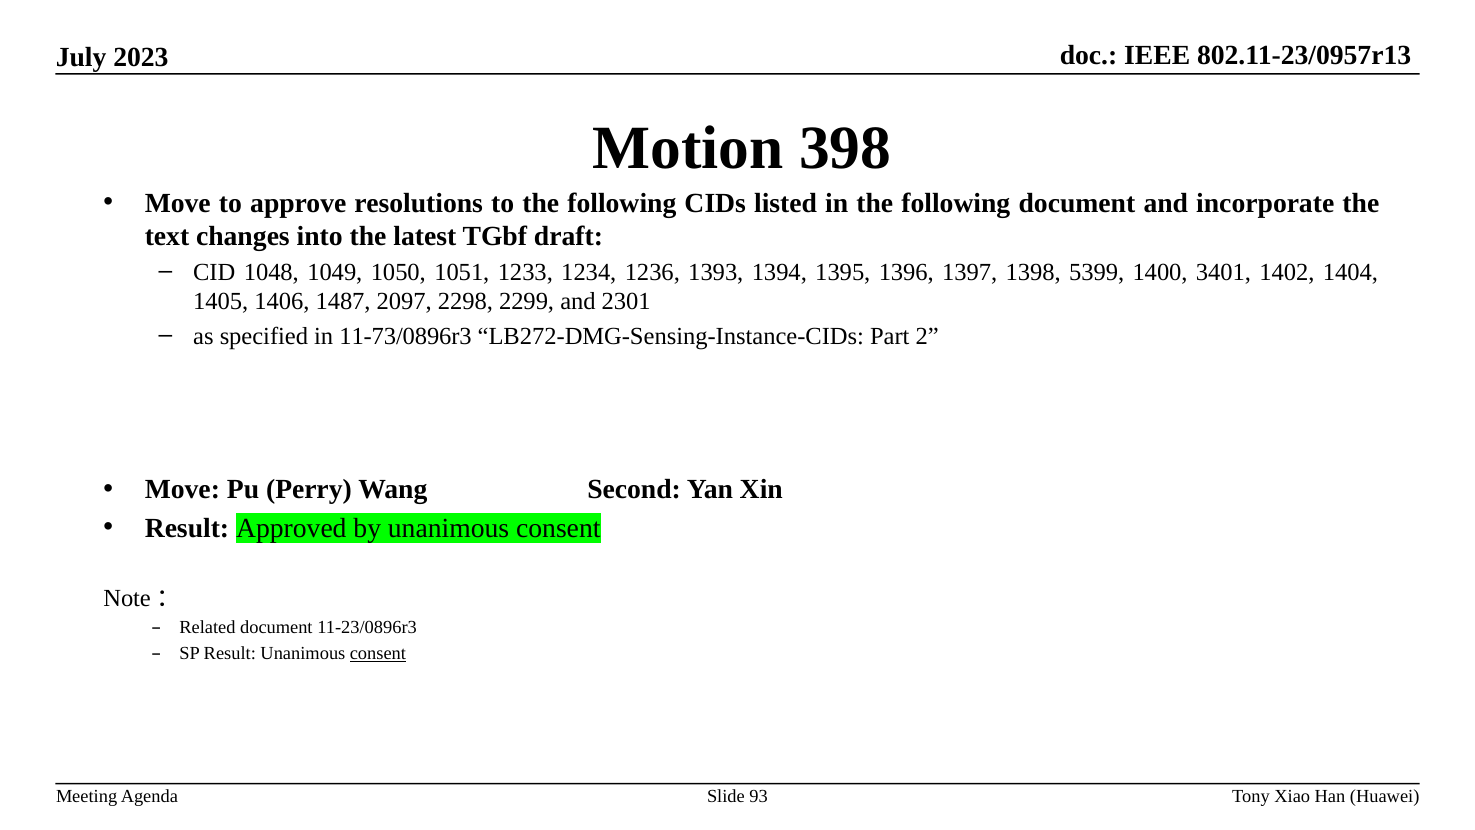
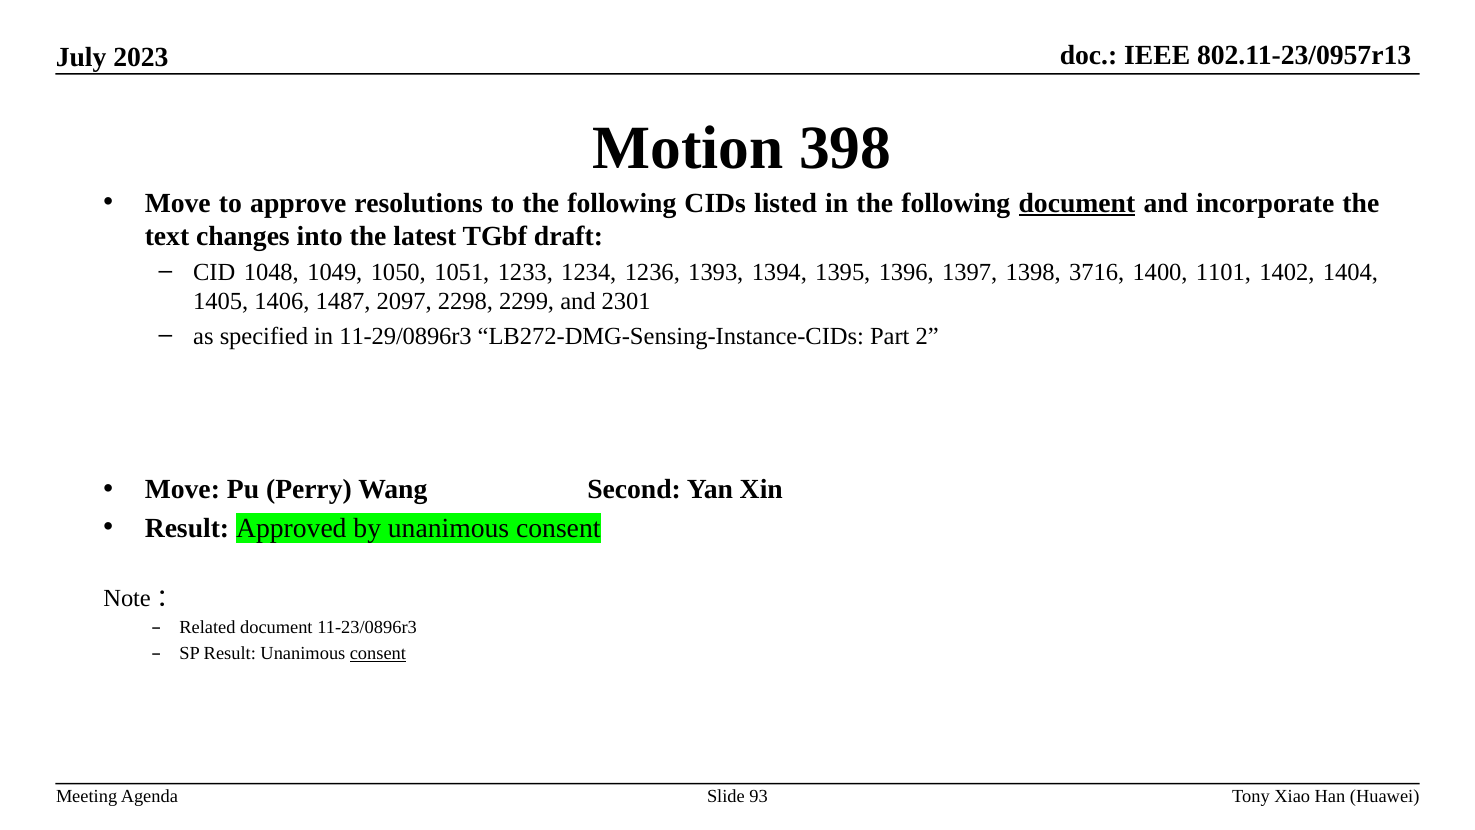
document at (1077, 203) underline: none -> present
5399: 5399 -> 3716
3401: 3401 -> 1101
11-73/0896r3: 11-73/0896r3 -> 11-29/0896r3
